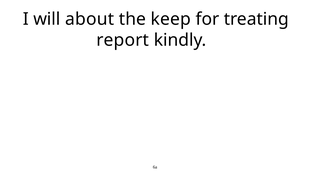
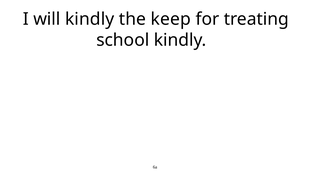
will about: about -> kindly
report: report -> school
